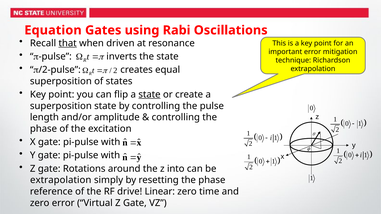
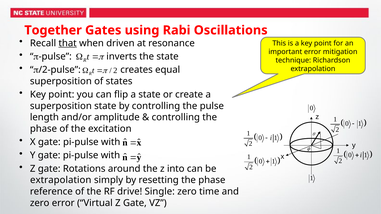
Equation: Equation -> Together
state at (149, 95) underline: present -> none
Linear: Linear -> Single
